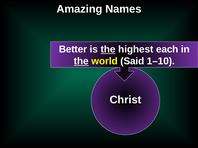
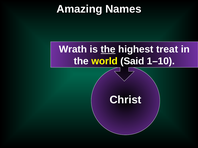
Better: Better -> Wrath
each: each -> treat
the at (81, 61) underline: present -> none
